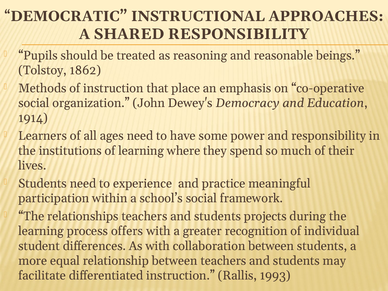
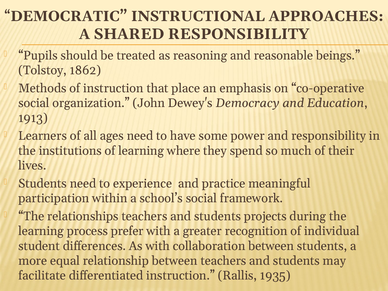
1914: 1914 -> 1913
offers: offers -> prefer
1993: 1993 -> 1935
